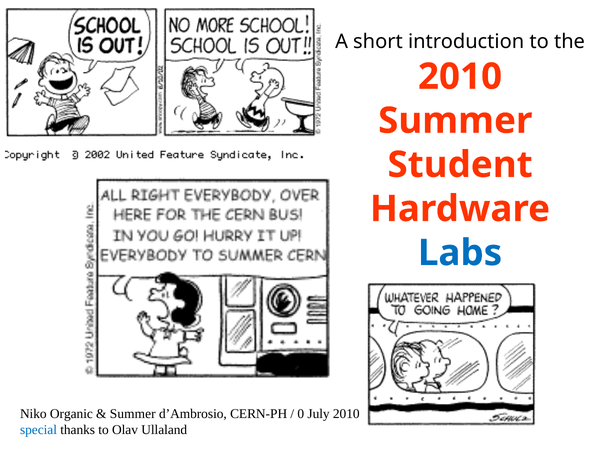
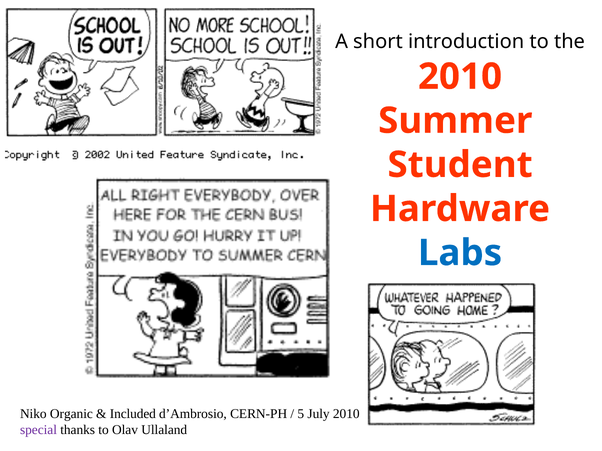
Summer at (133, 414): Summer -> Included
0: 0 -> 5
special colour: blue -> purple
